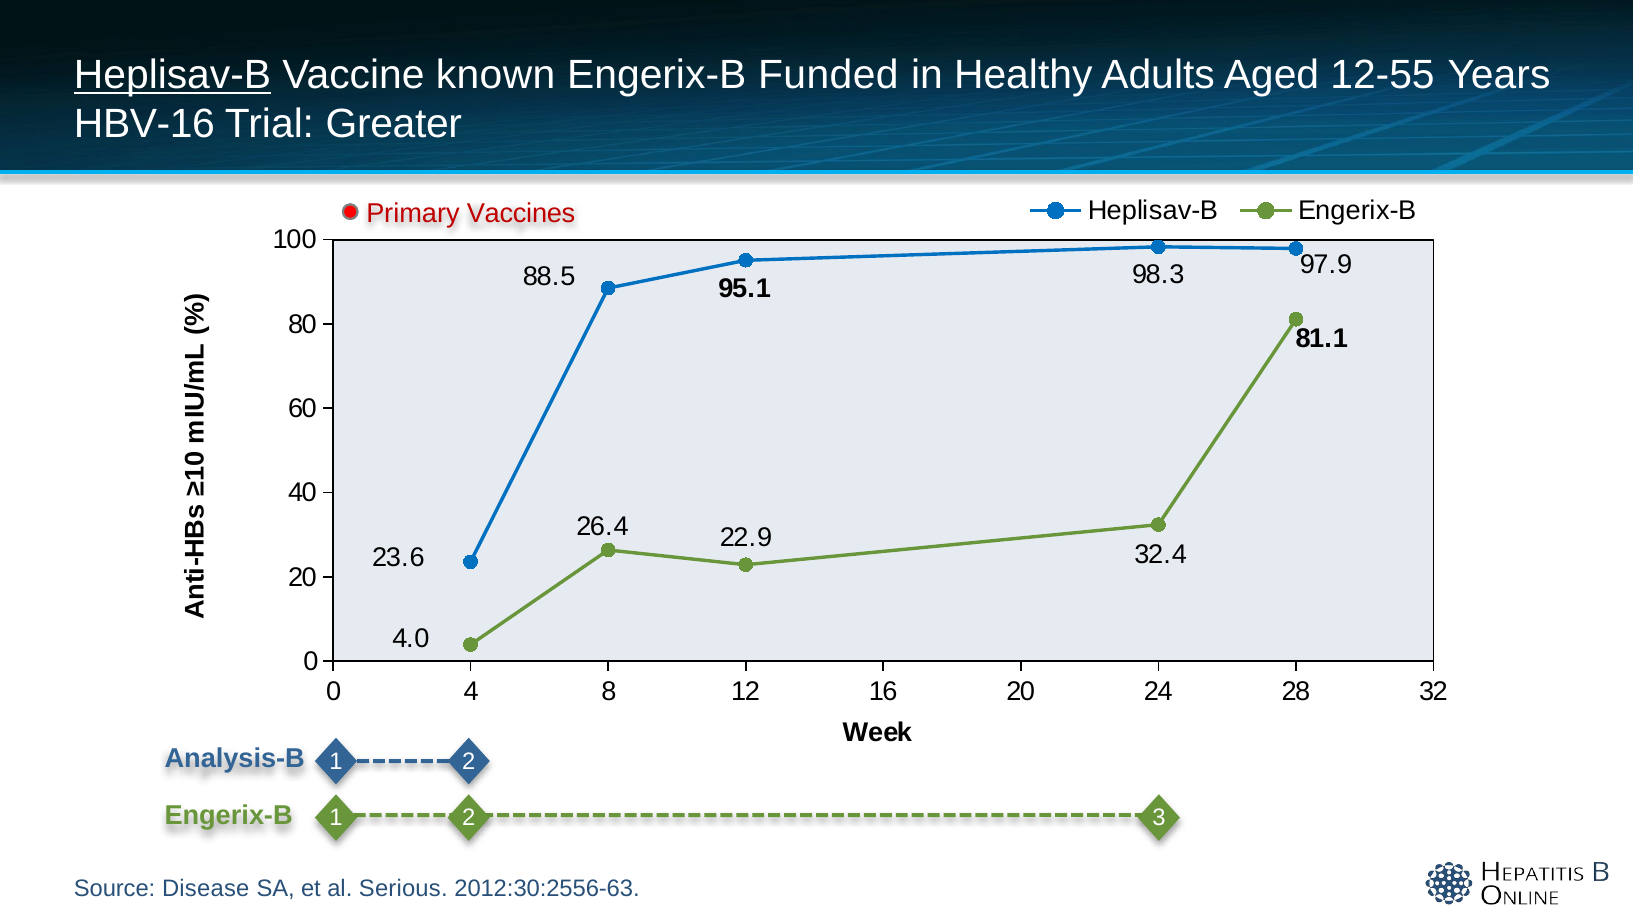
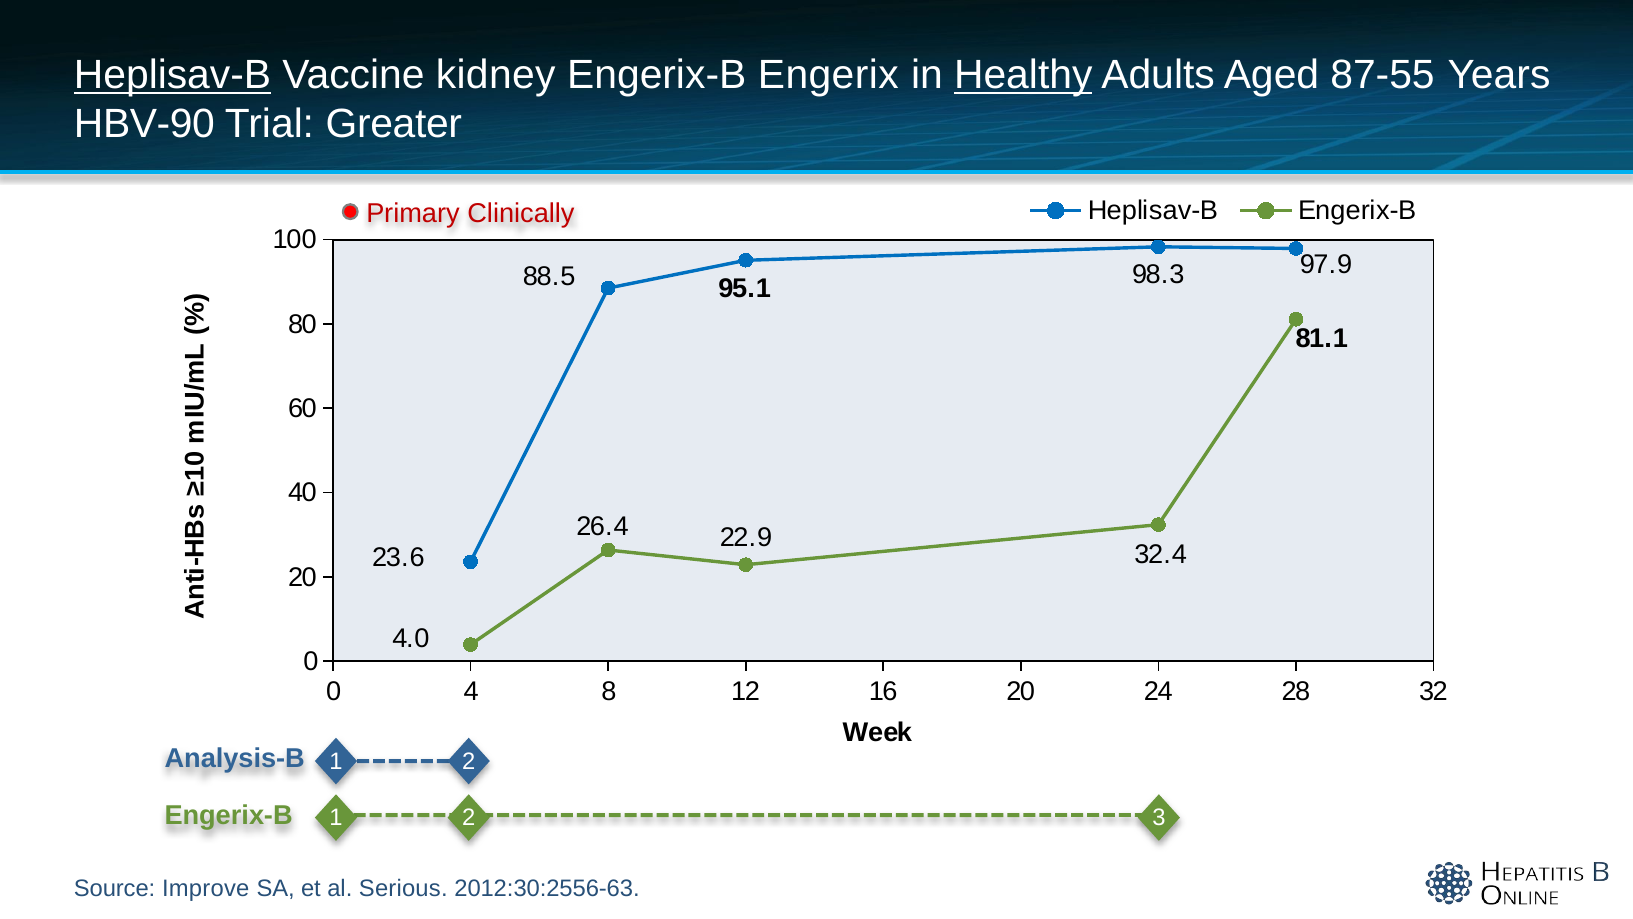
known: known -> kidney
Funded: Funded -> Engerix
Healthy underline: none -> present
12-55: 12-55 -> 87-55
HBV-16: HBV-16 -> HBV-90
Vaccines: Vaccines -> Clinically
Disease: Disease -> Improve
